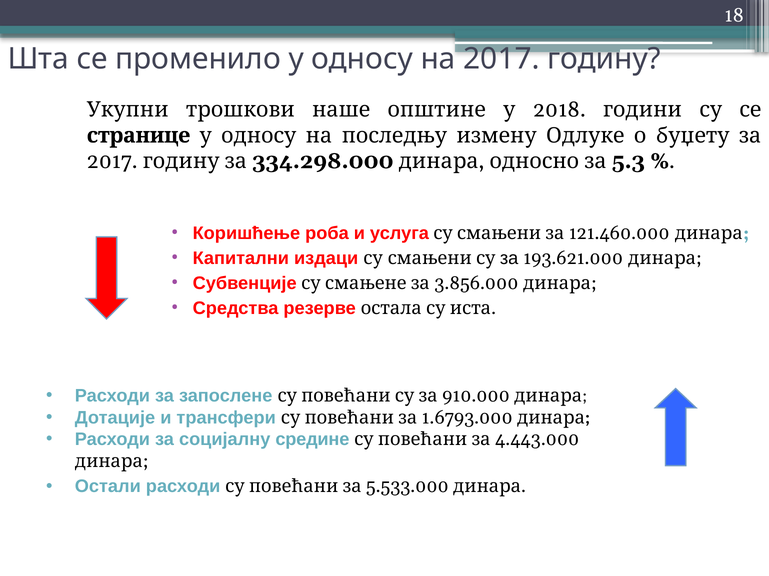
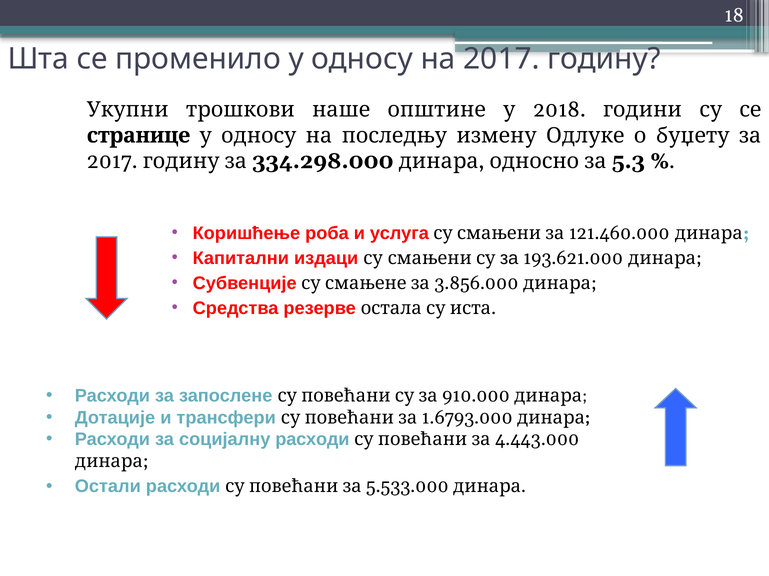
социјалну средине: средине -> расходи
